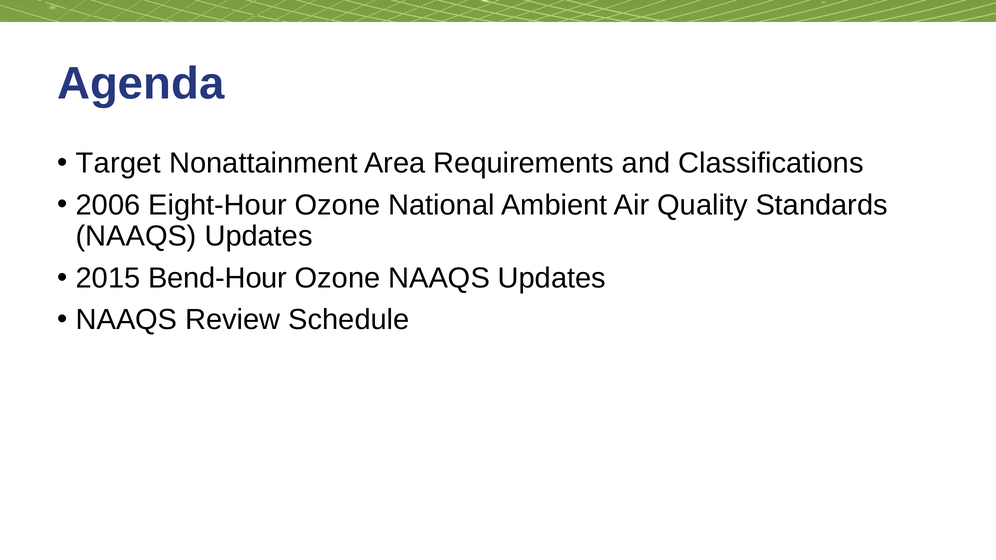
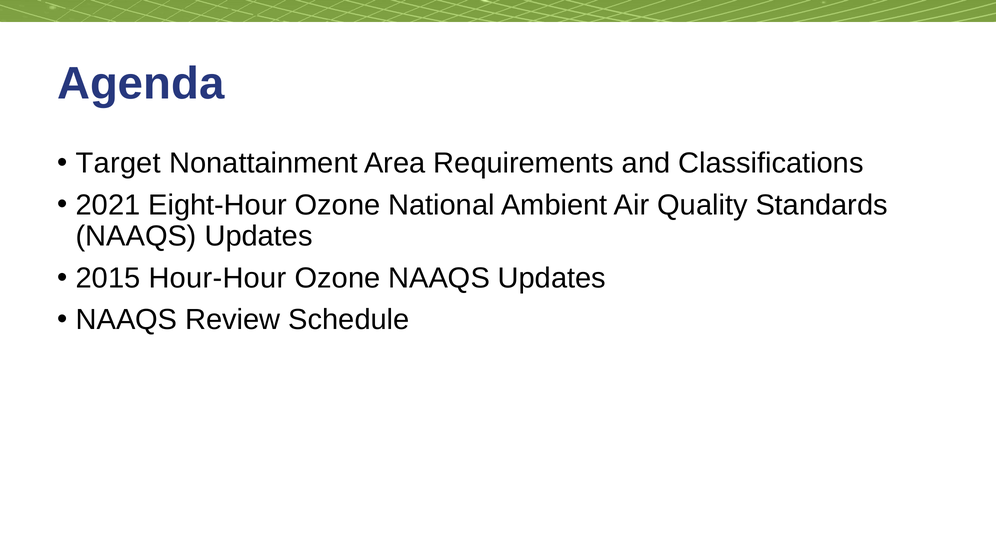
2006: 2006 -> 2021
Bend-Hour: Bend-Hour -> Hour-Hour
